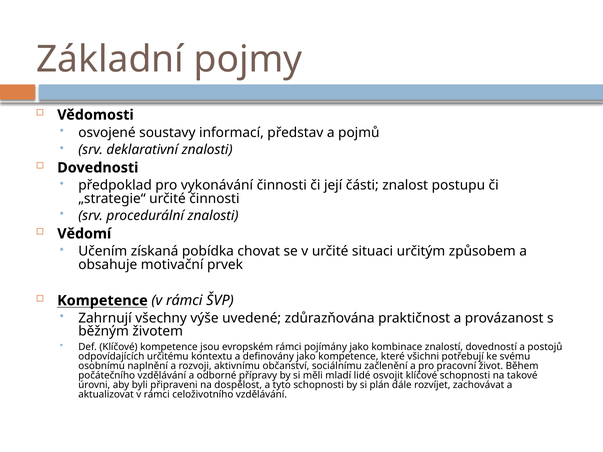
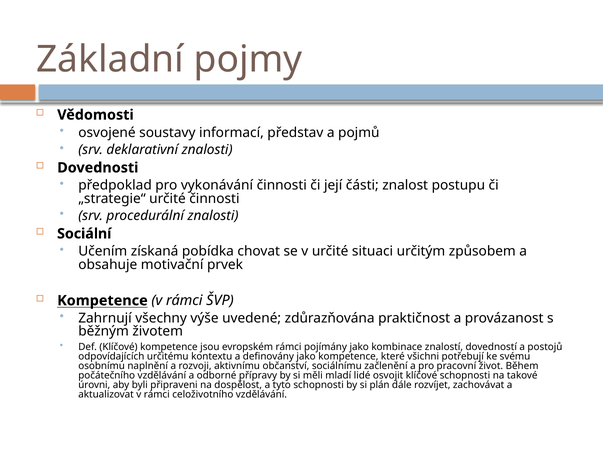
Vědomí: Vědomí -> Sociální
